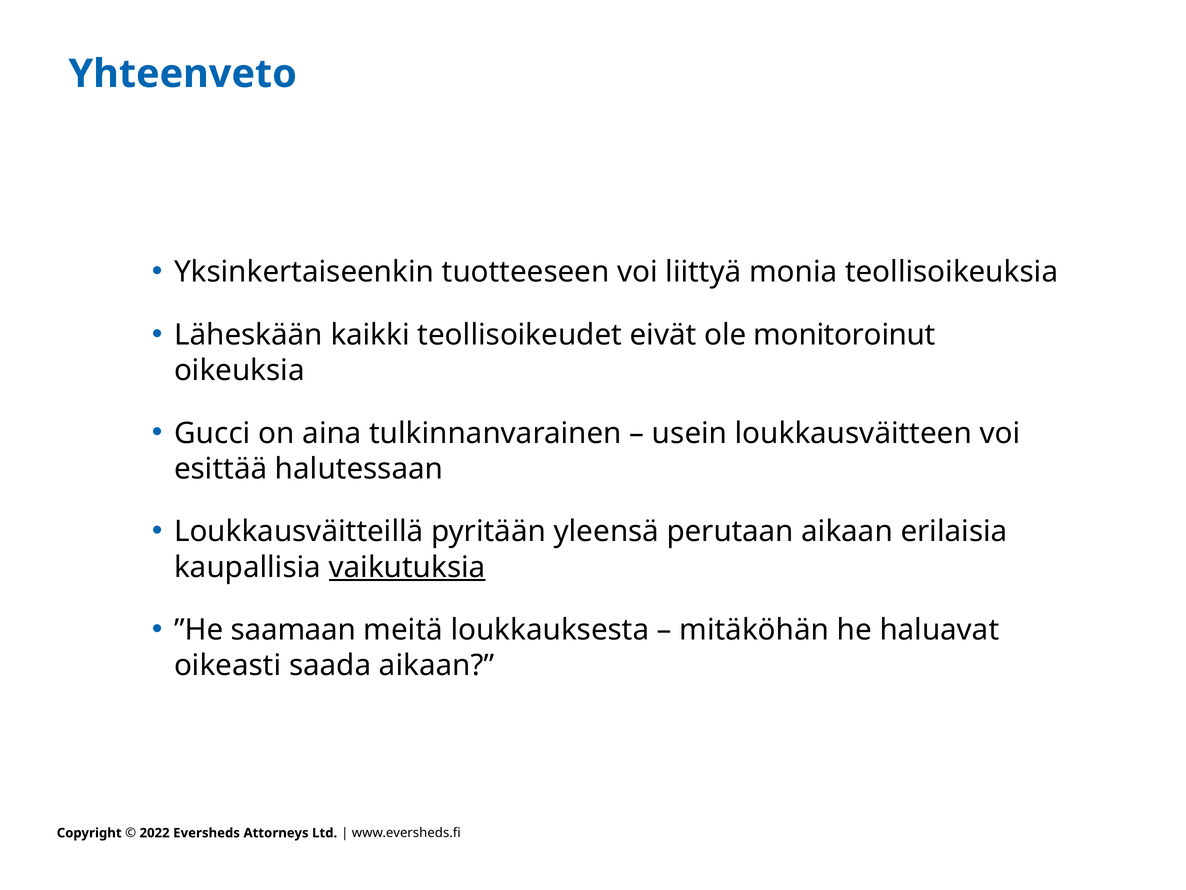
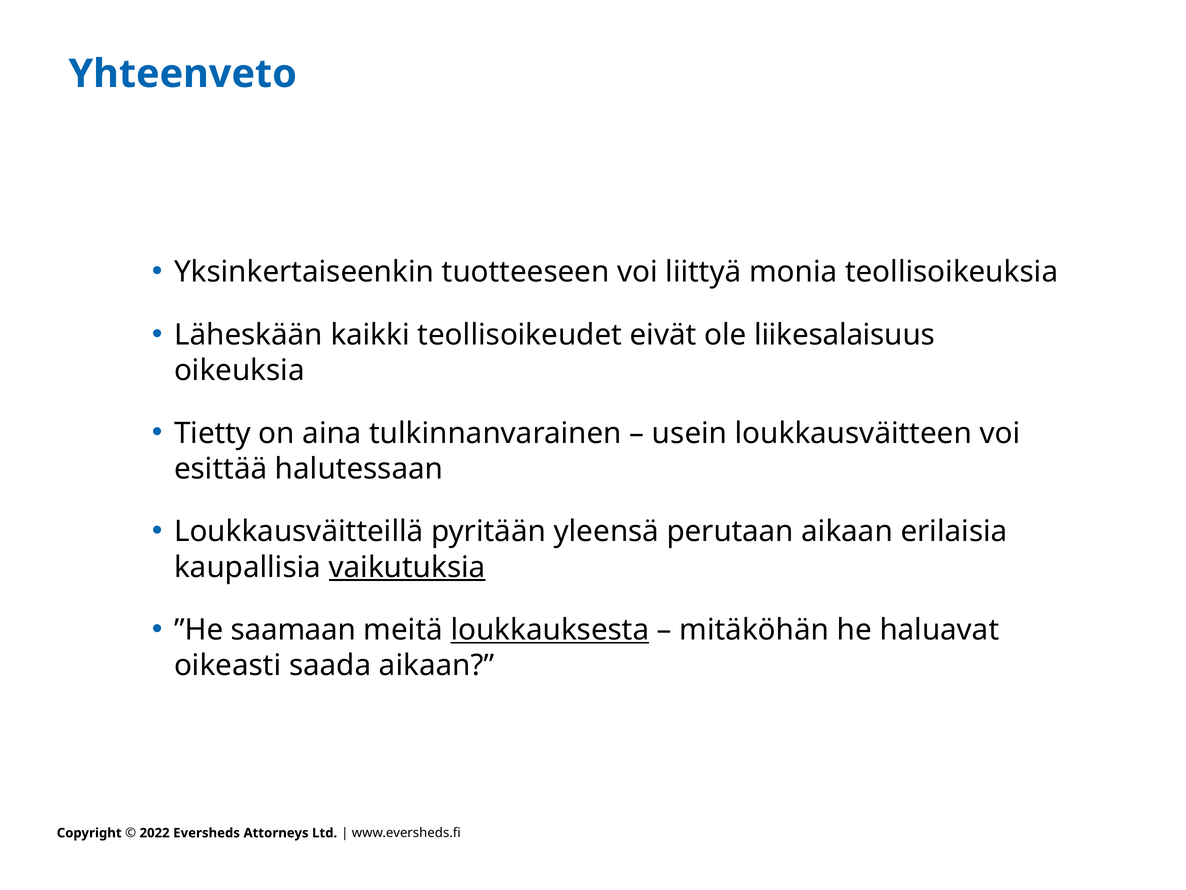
monitoroinut: monitoroinut -> liikesalaisuus
Gucci: Gucci -> Tietty
loukkauksesta underline: none -> present
